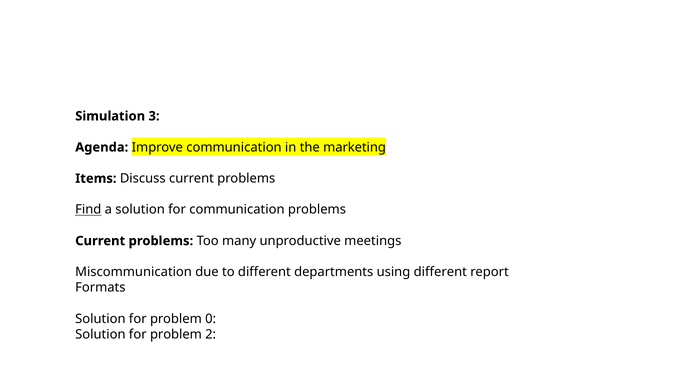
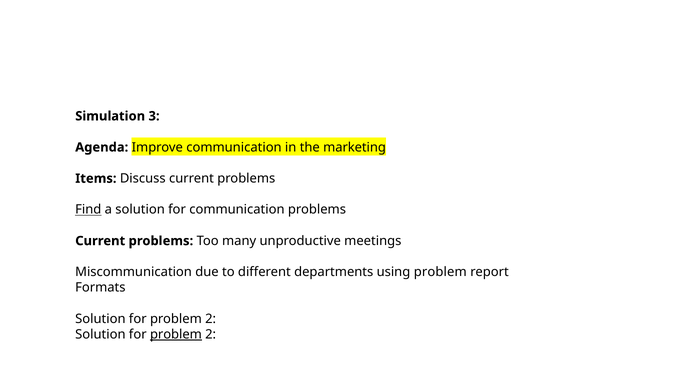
using different: different -> problem
0 at (211, 319): 0 -> 2
problem at (176, 335) underline: none -> present
